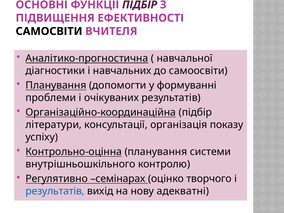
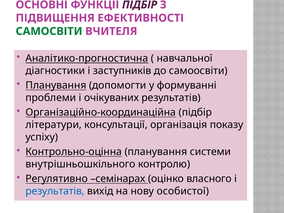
САМОСВІТИ colour: black -> green
навчальних: навчальних -> заступників
творчого: творчого -> власного
адекватні: адекватні -> особистої
